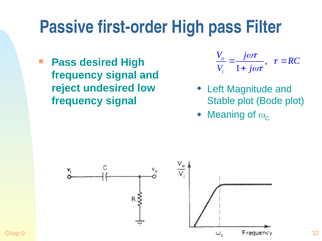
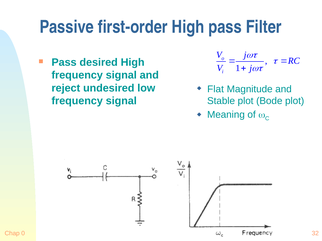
Left: Left -> Flat
